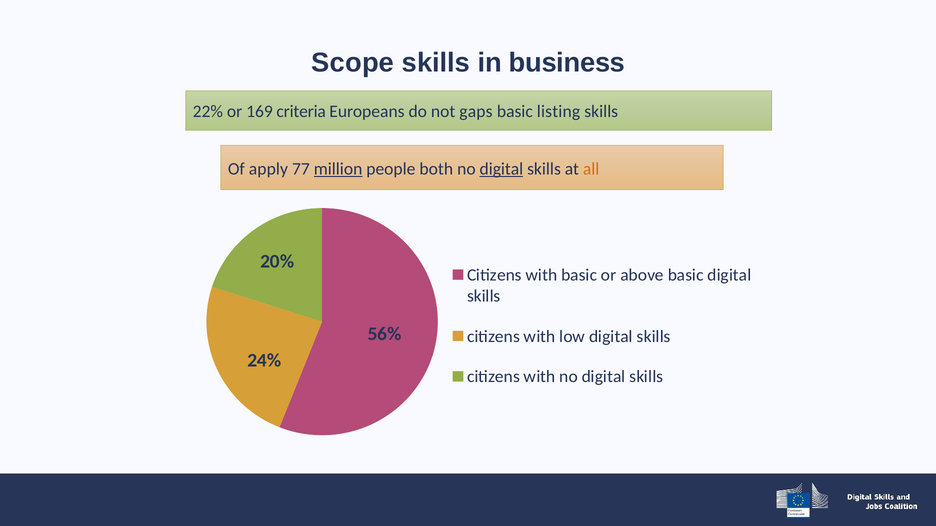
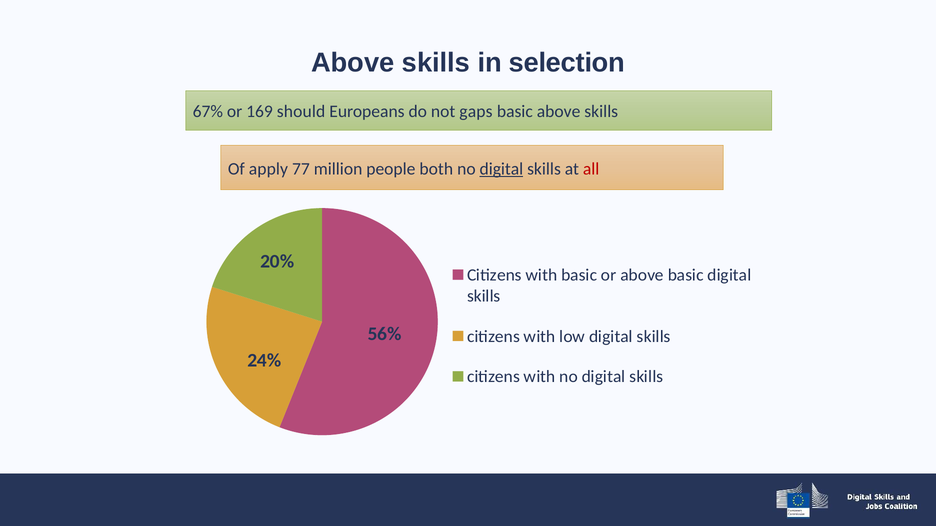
Scope at (353, 63): Scope -> Above
business: business -> selection
22%: 22% -> 67%
criteria: criteria -> should
basic listing: listing -> above
million underline: present -> none
all colour: orange -> red
